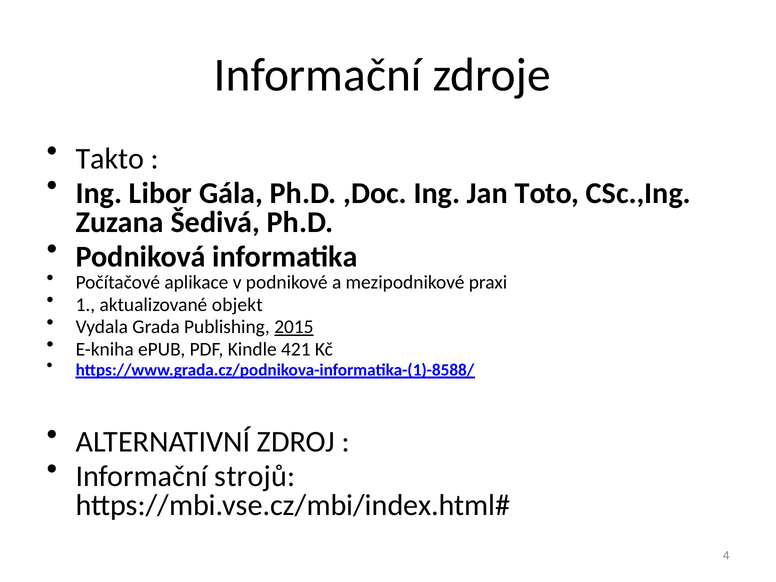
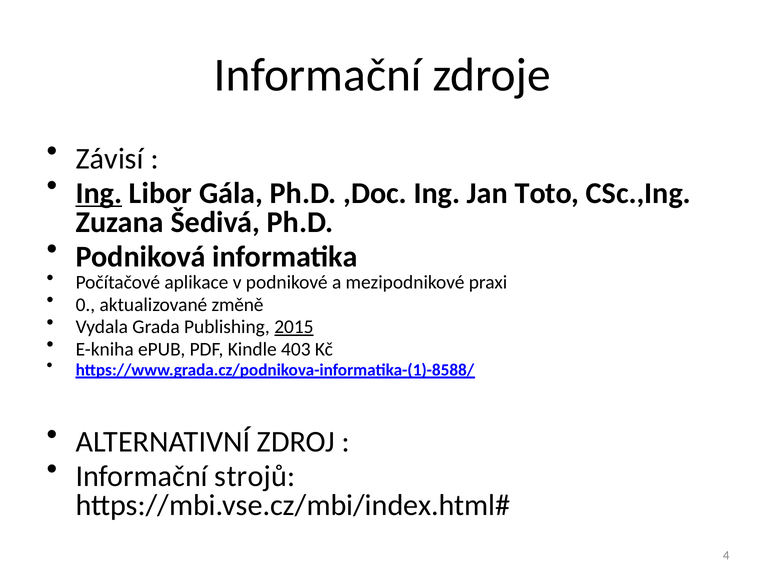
Takto: Takto -> Závisí
Ing at (99, 193) underline: none -> present
1: 1 -> 0
objekt: objekt -> změně
421: 421 -> 403
